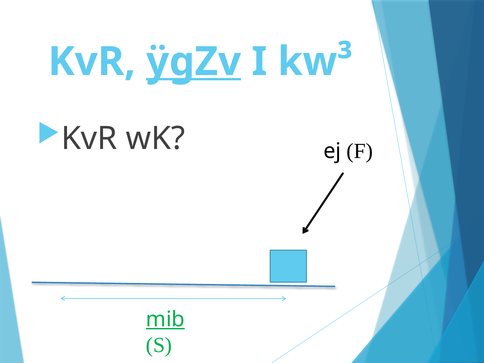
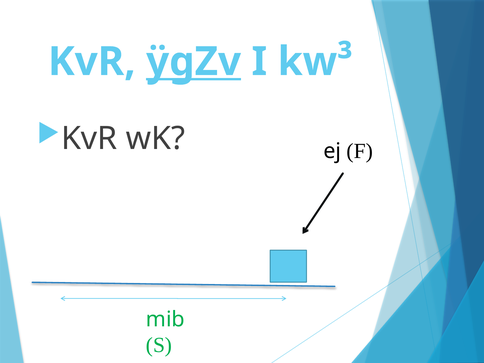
mib underline: present -> none
